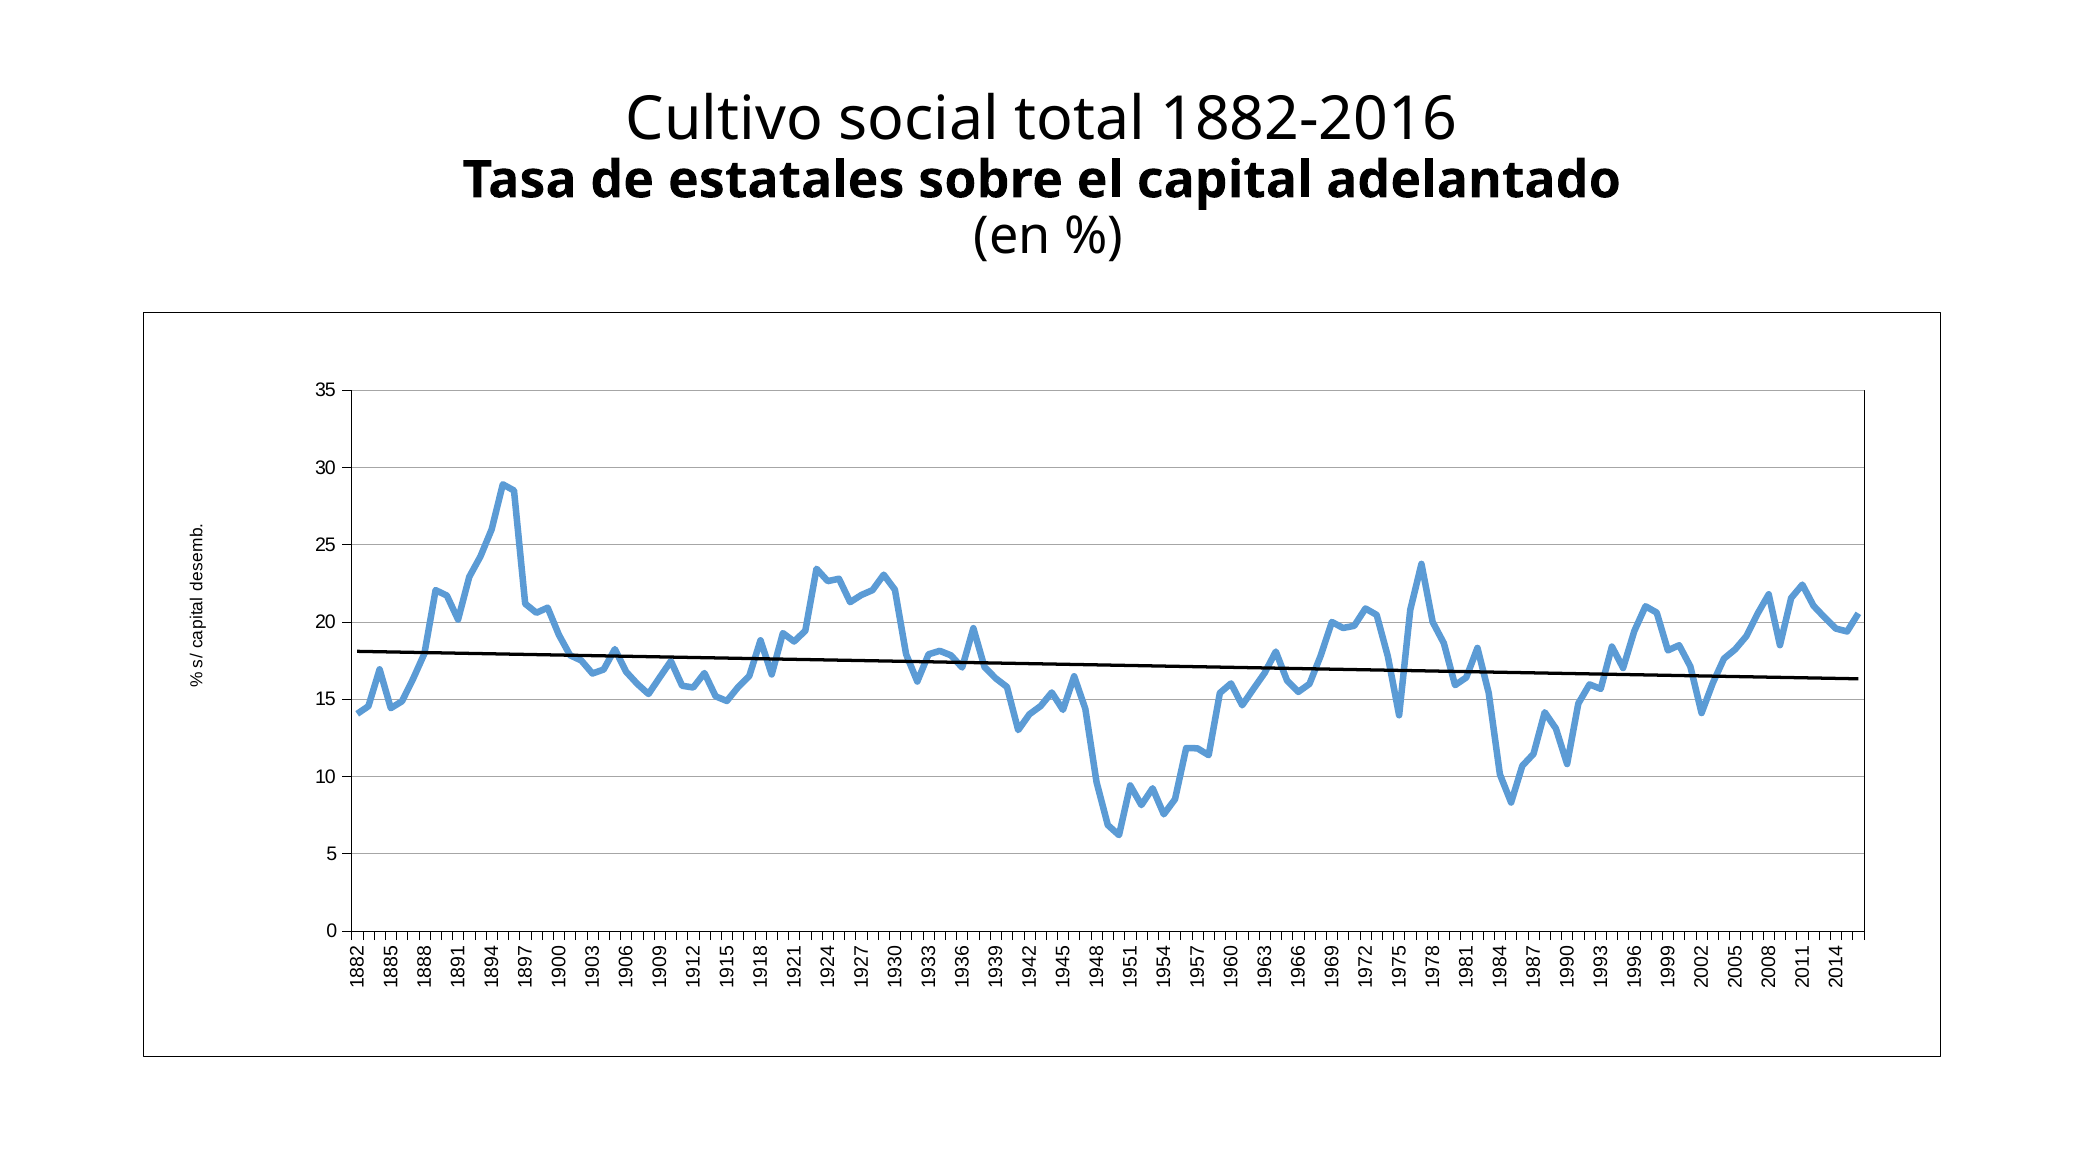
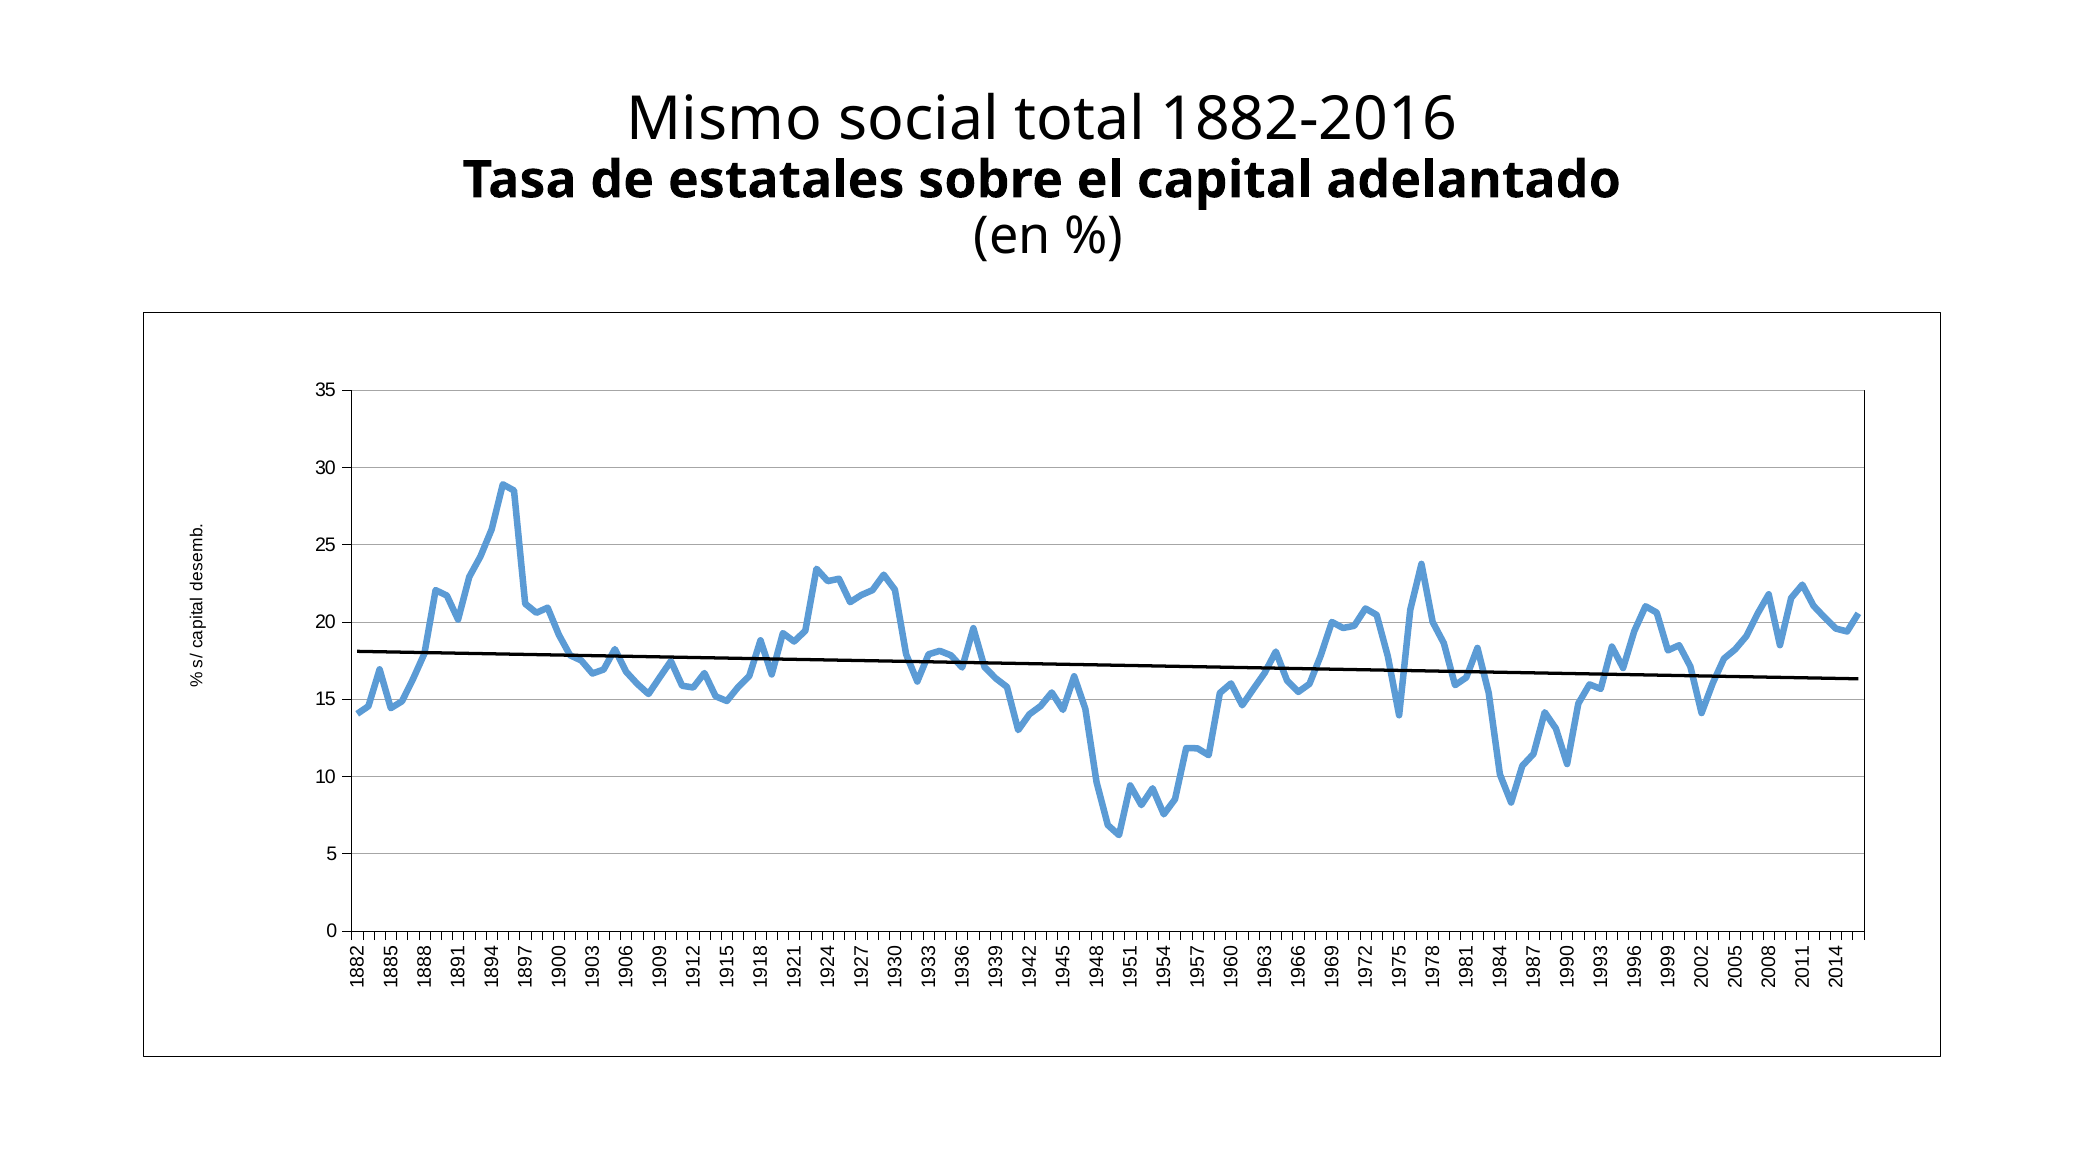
Cultivo: Cultivo -> Mismo
